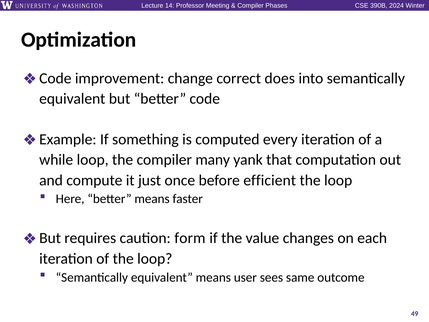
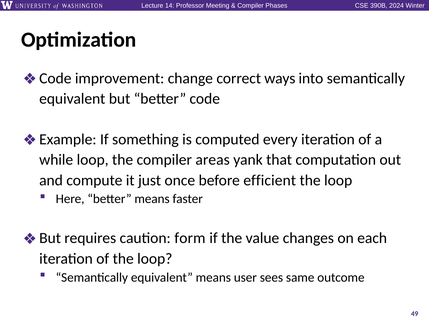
does: does -> ways
many: many -> areas
